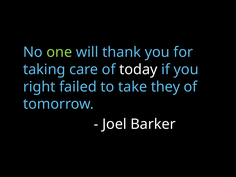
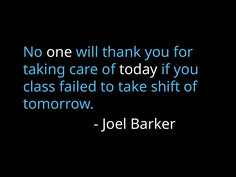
one colour: light green -> white
right: right -> class
they: they -> shift
